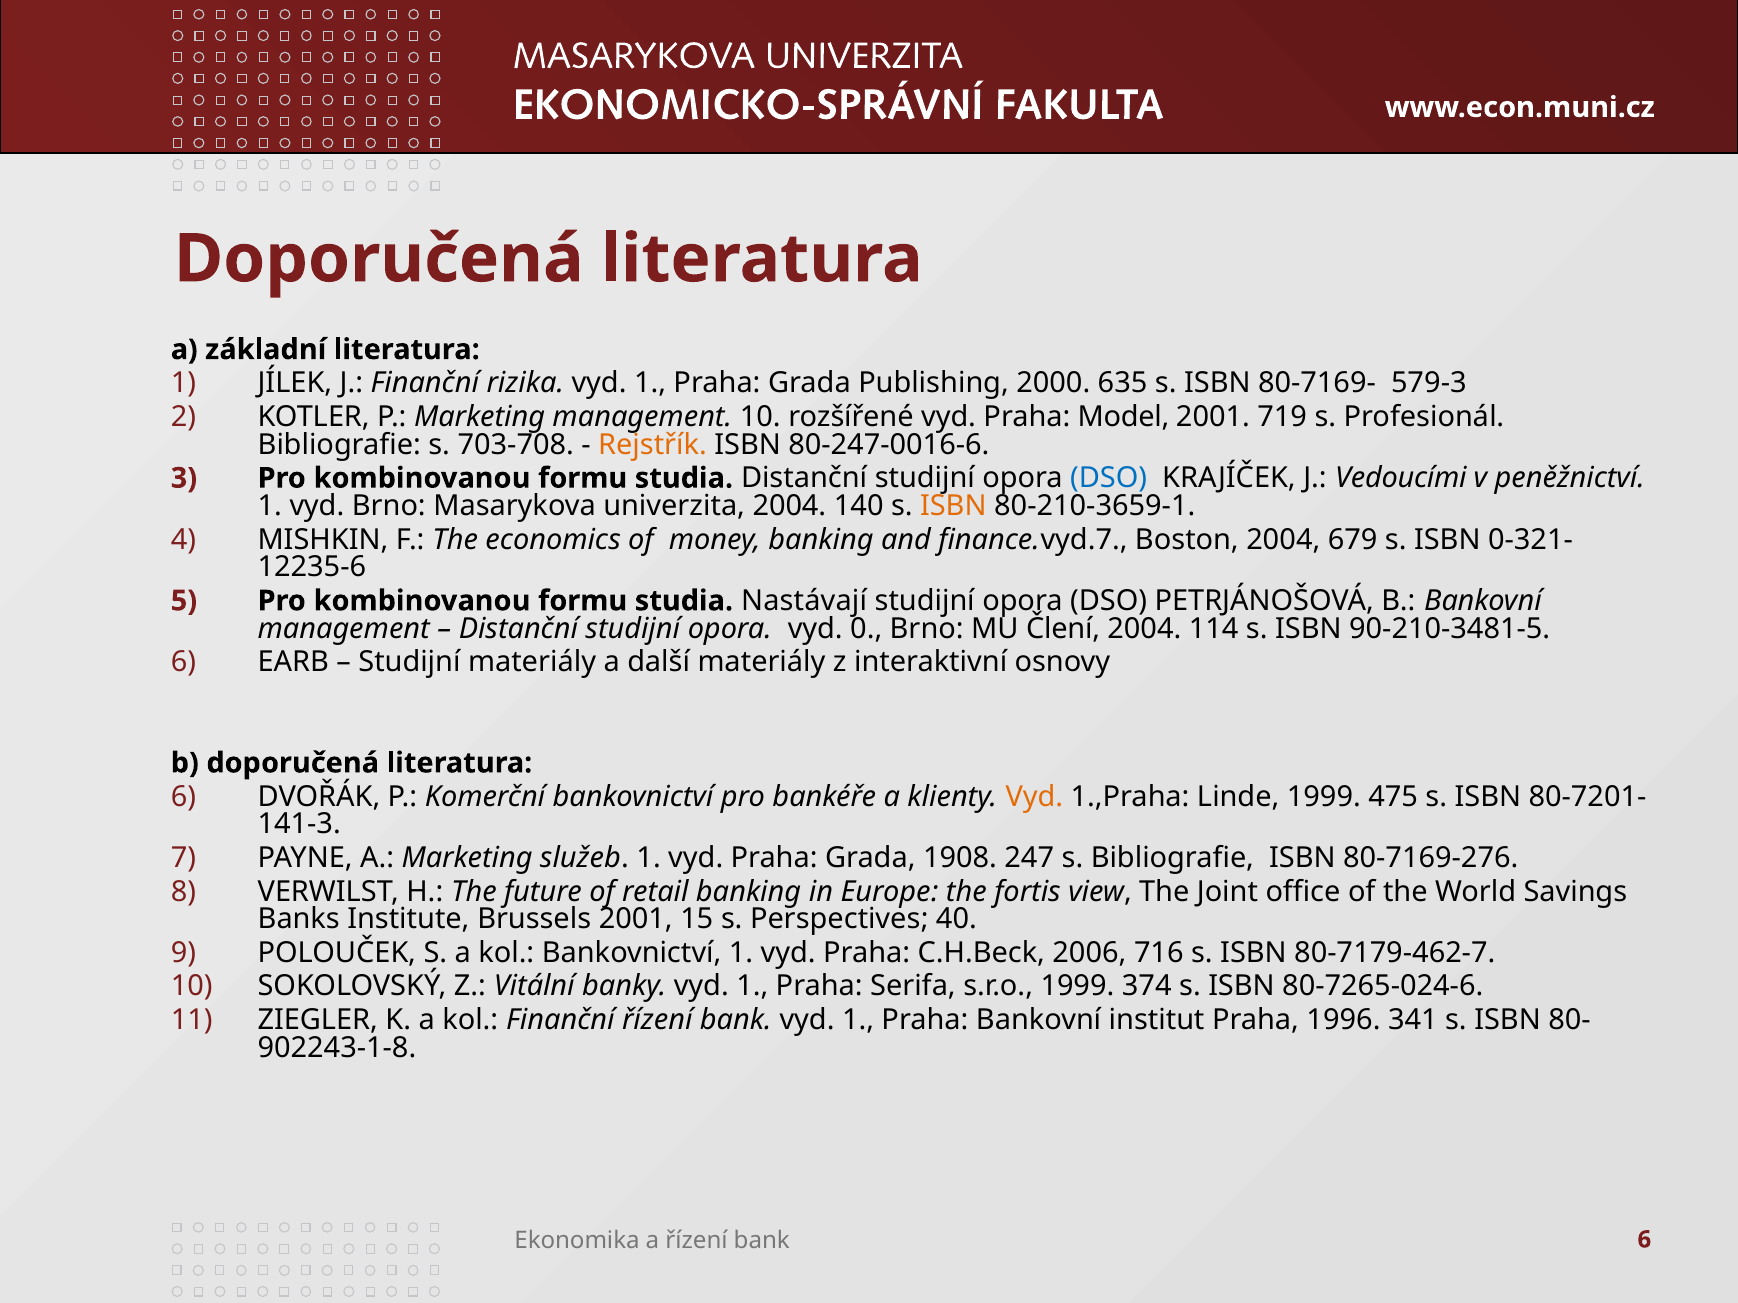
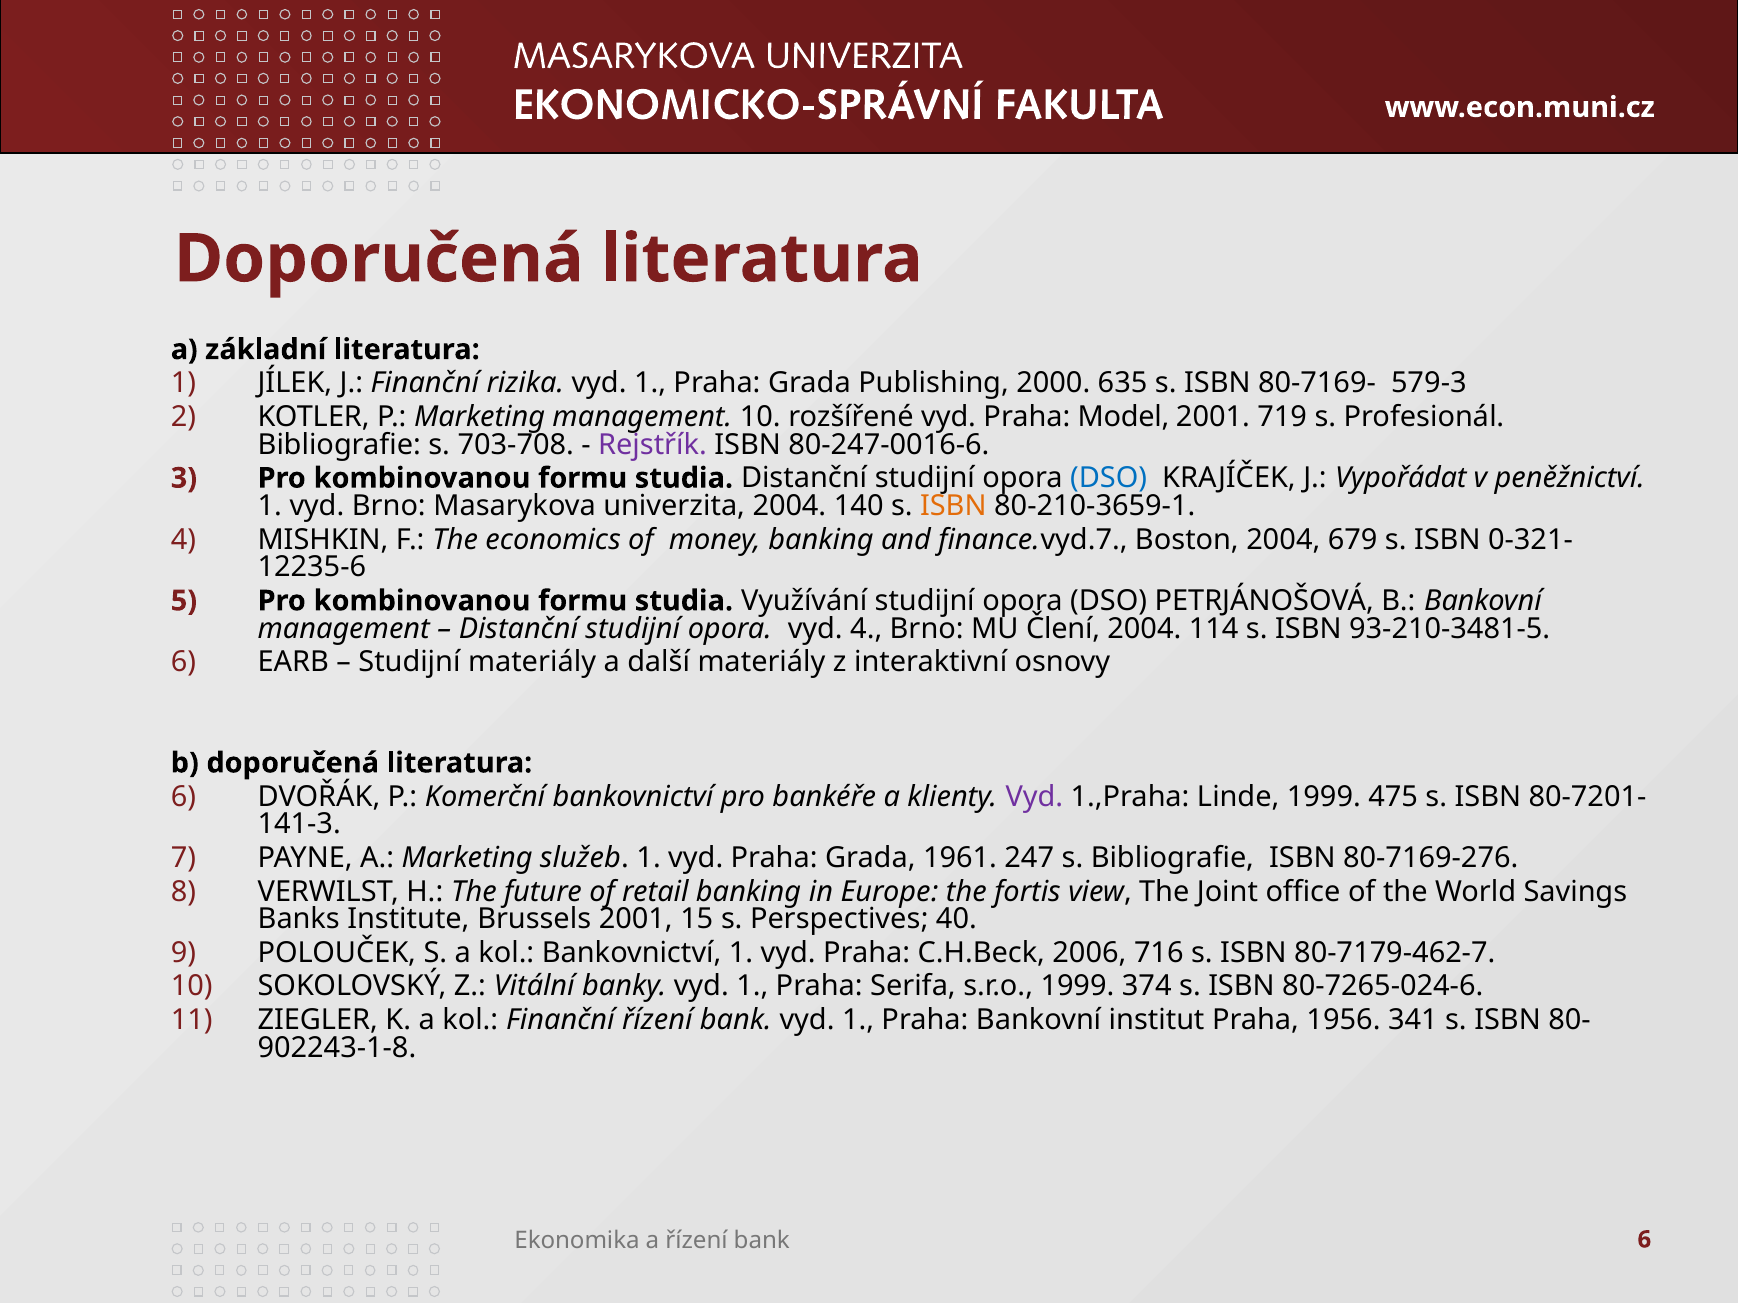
Rejstřík colour: orange -> purple
Vedoucími: Vedoucími -> Vypořádat
Nastávají: Nastávají -> Využívání
vyd 0: 0 -> 4
90-210-3481-5: 90-210-3481-5 -> 93-210-3481-5
Vyd at (1034, 797) colour: orange -> purple
1908: 1908 -> 1961
1996: 1996 -> 1956
